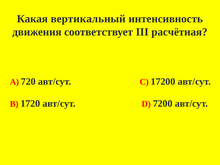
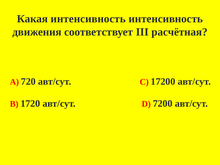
Какая вертикальный: вертикальный -> интенсивность
